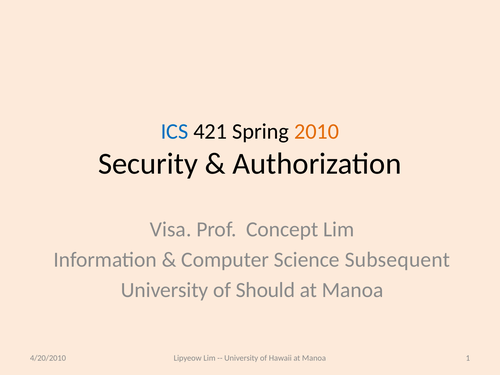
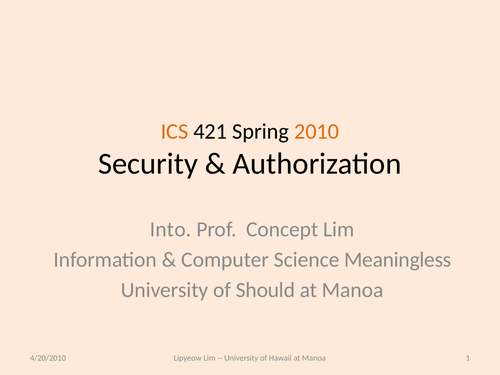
ICS colour: blue -> orange
Visa: Visa -> Into
Subsequent: Subsequent -> Meaningless
